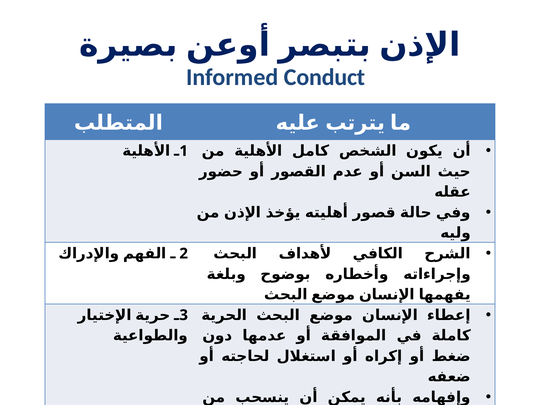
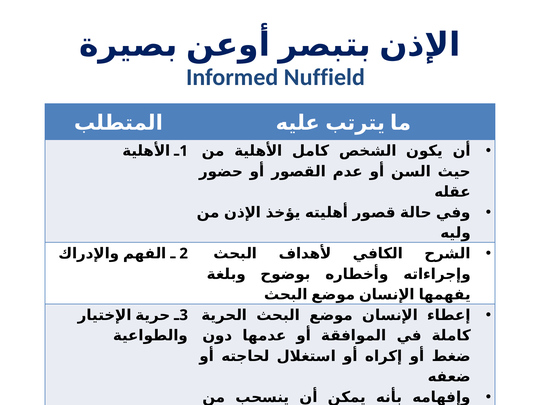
Conduct: Conduct -> Nuffield
